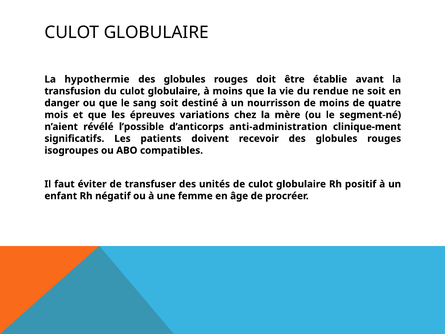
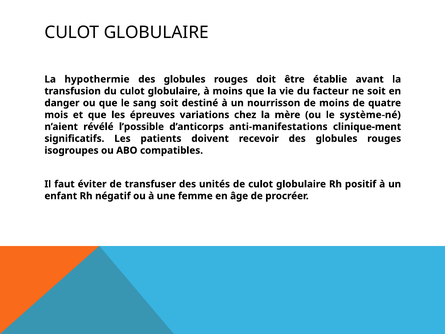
rendue: rendue -> facteur
segment-né: segment-né -> système-né
anti-administration: anti-administration -> anti-manifestations
